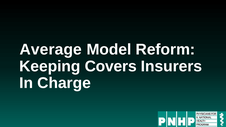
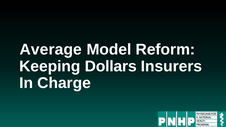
Covers: Covers -> Dollars
